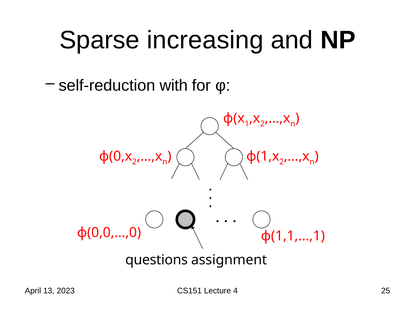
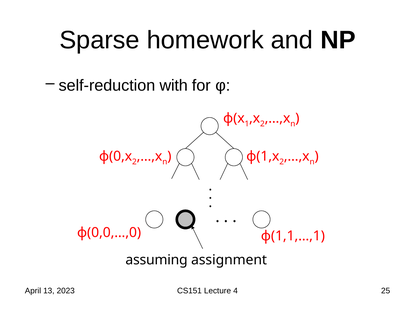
increasing: increasing -> homework
questions: questions -> assuming
